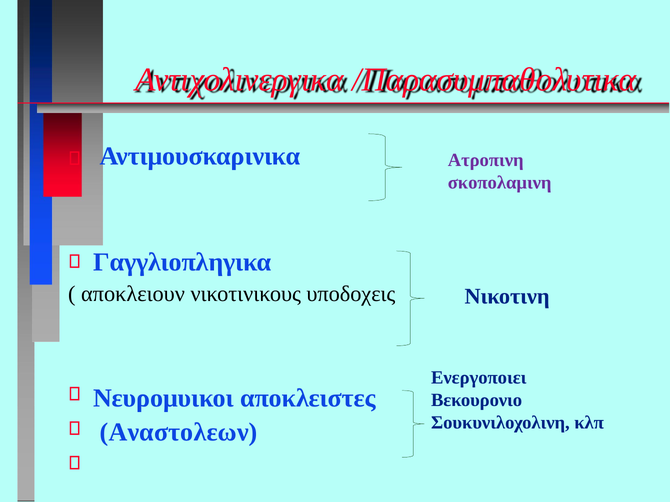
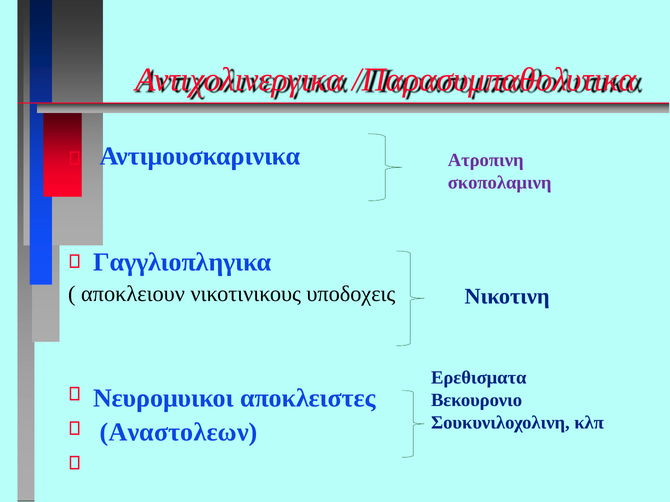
Ενεργοποιει: Ενεργοποιει -> Ερεθισματα
